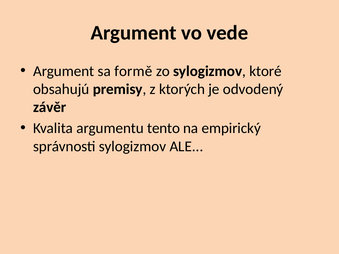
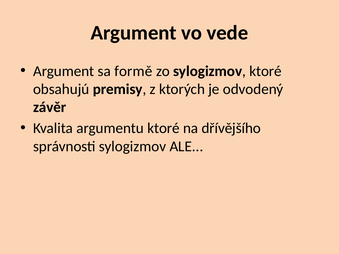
argumentu tento: tento -> ktoré
empirický: empirický -> dřívějšího
